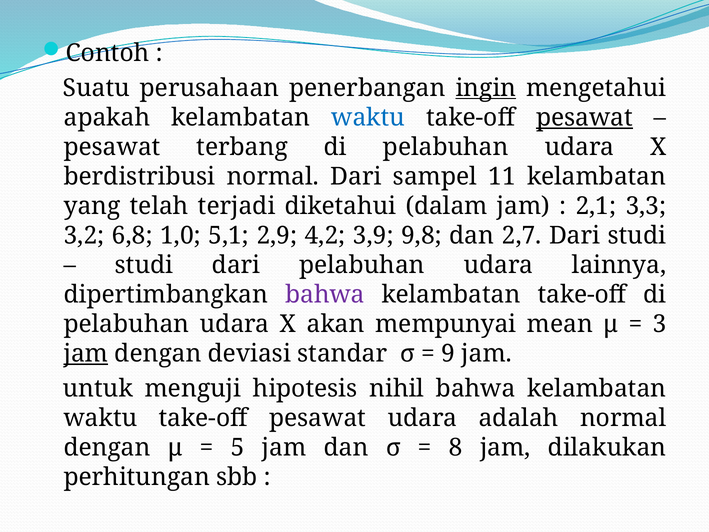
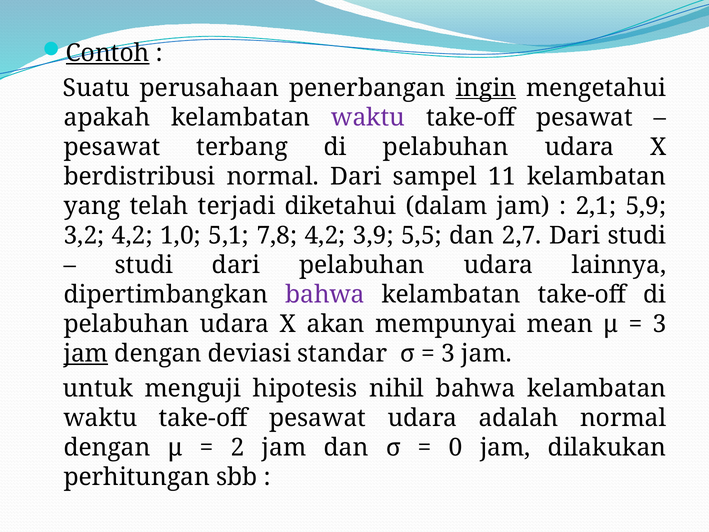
Contoh underline: none -> present
waktu at (368, 117) colour: blue -> purple
pesawat at (584, 117) underline: present -> none
3,3: 3,3 -> 5,9
3,2 6,8: 6,8 -> 4,2
2,9: 2,9 -> 7,8
9,8: 9,8 -> 5,5
9 at (448, 354): 9 -> 3
5: 5 -> 2
8: 8 -> 0
